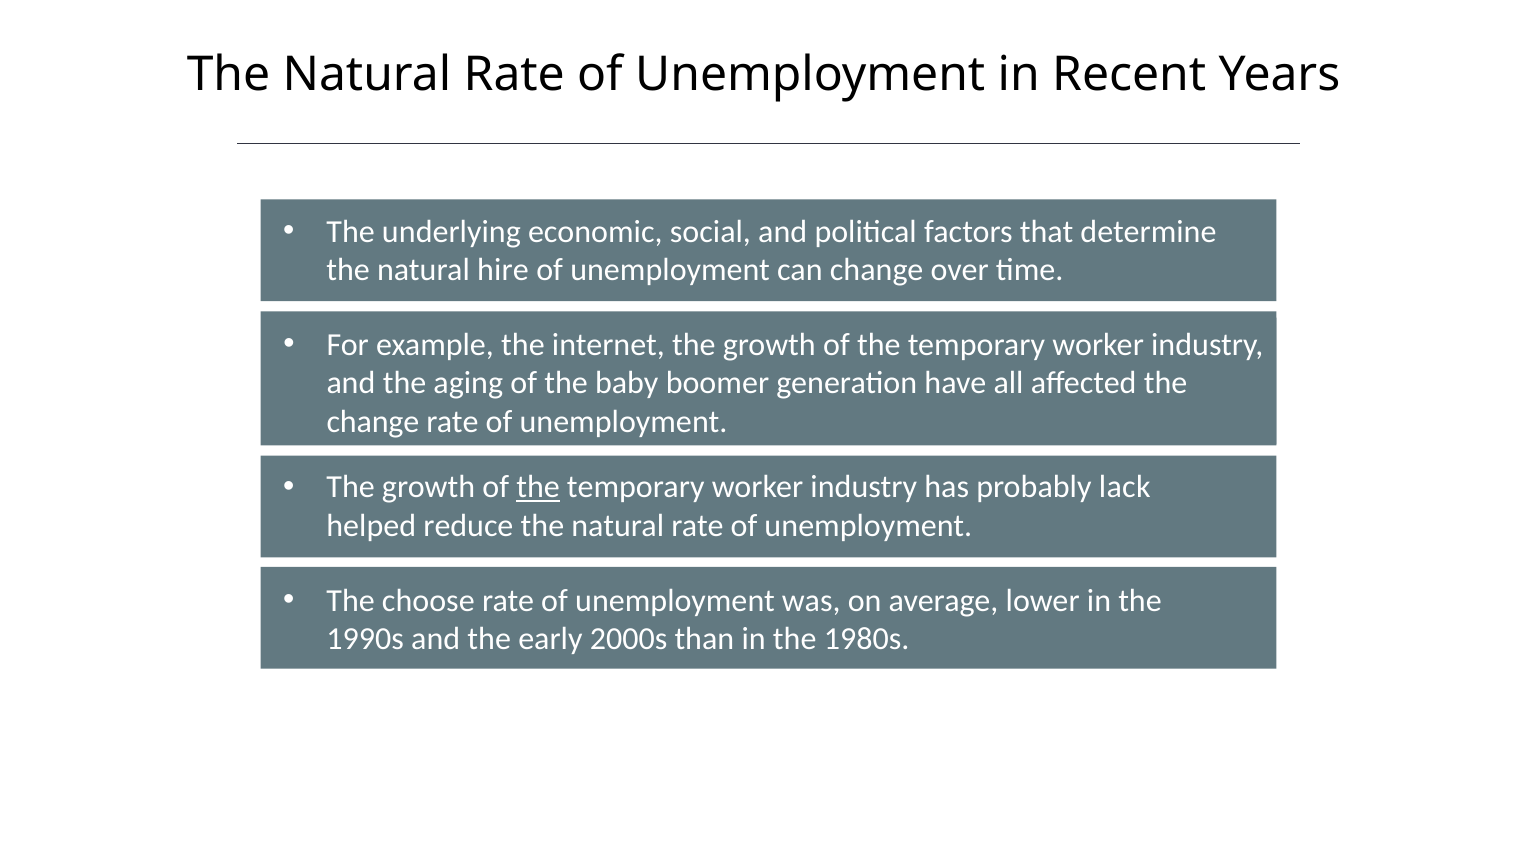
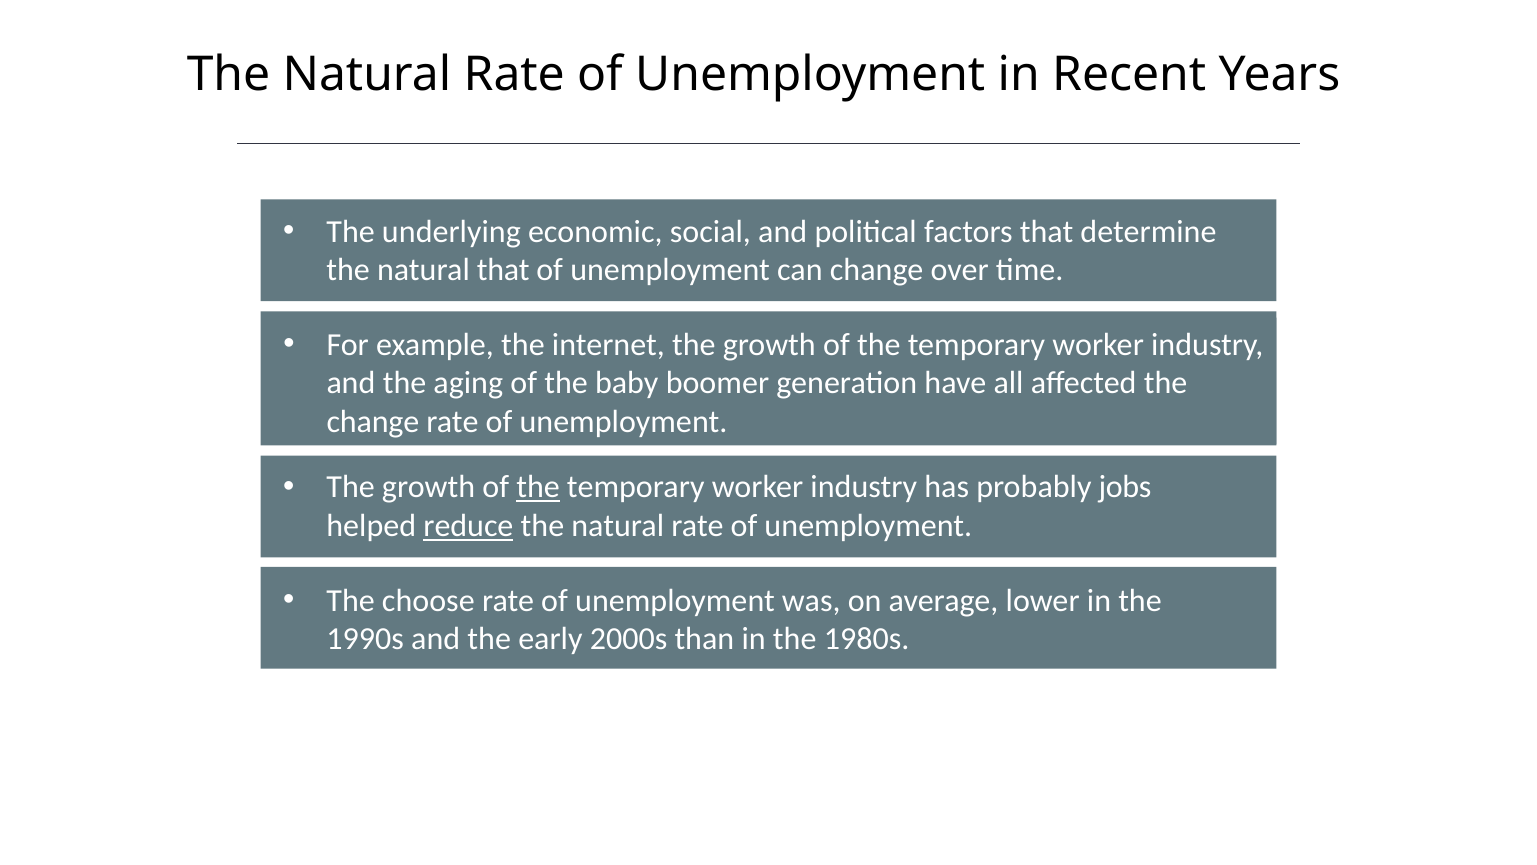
natural hire: hire -> that
lack: lack -> jobs
reduce underline: none -> present
